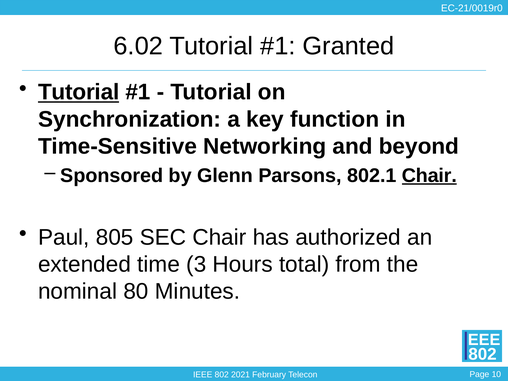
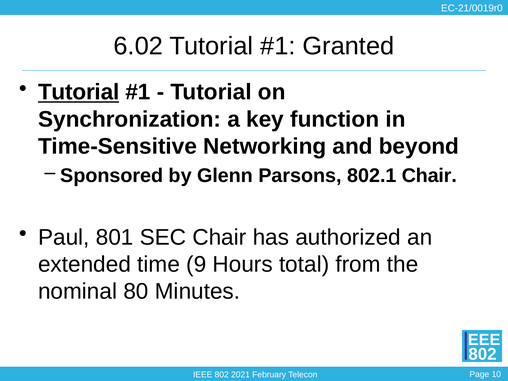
Chair at (429, 176) underline: present -> none
805: 805 -> 801
3: 3 -> 9
